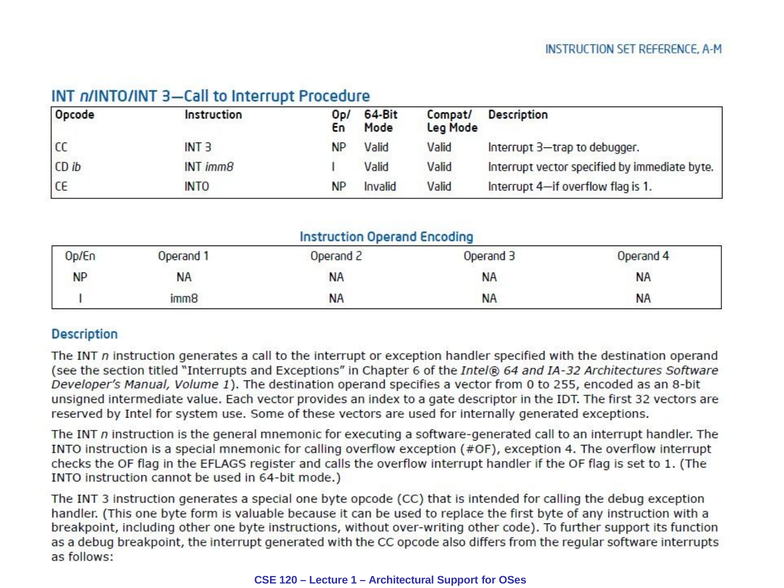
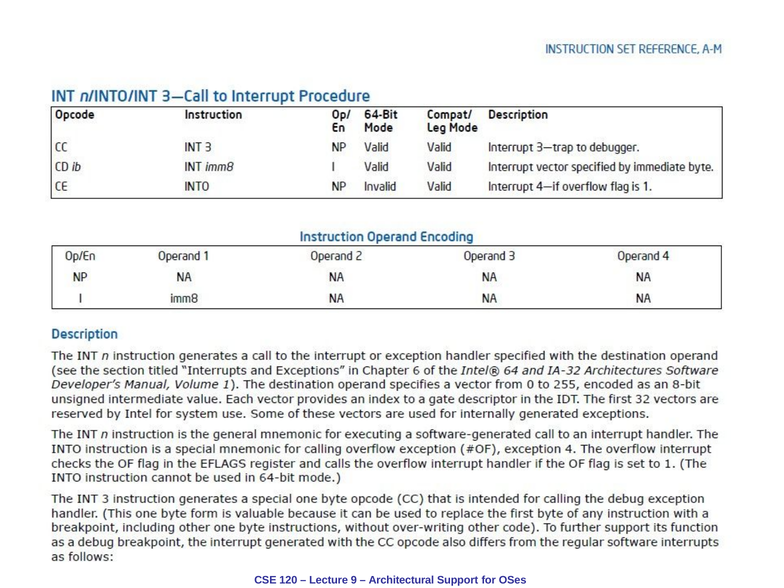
1: 1 -> 9
